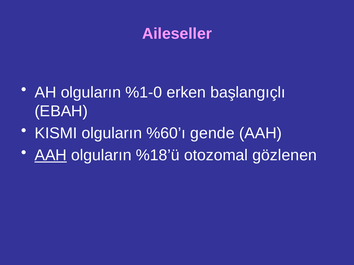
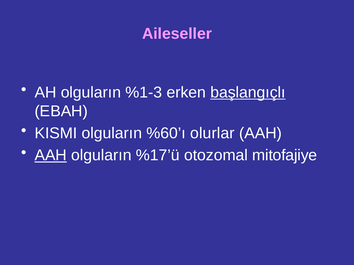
%1-0: %1-0 -> %1-3
başlangıçlı underline: none -> present
gende: gende -> olurlar
%18’ü: %18’ü -> %17’ü
gözlenen: gözlenen -> mitofajiye
